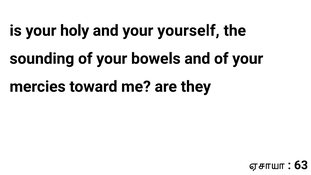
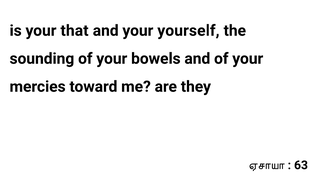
holy: holy -> that
